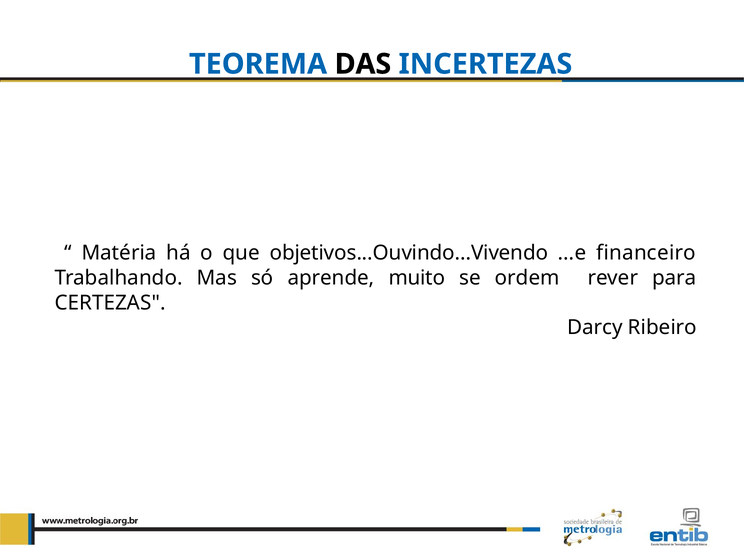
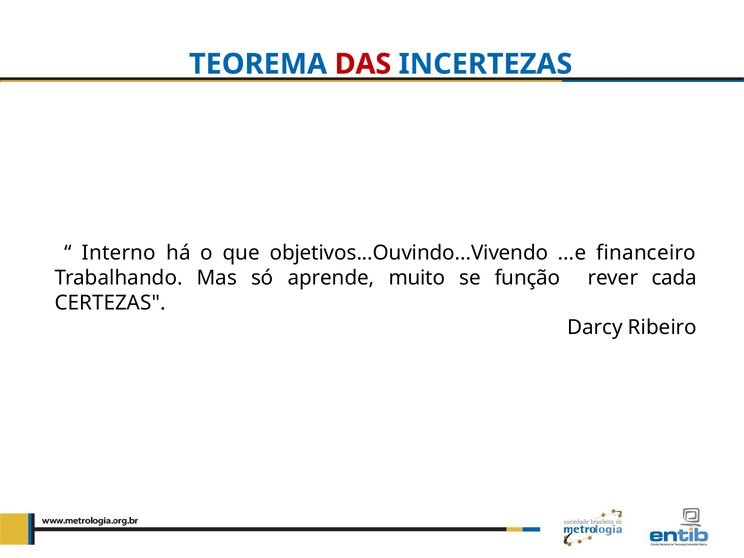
DAS colour: black -> red
Matéria: Matéria -> Interno
ordem: ordem -> função
para: para -> cada
